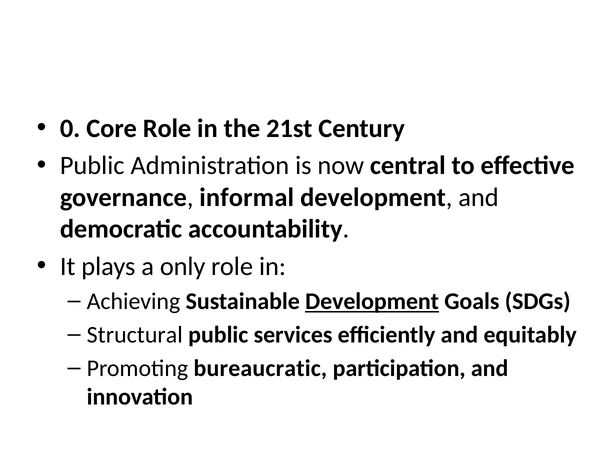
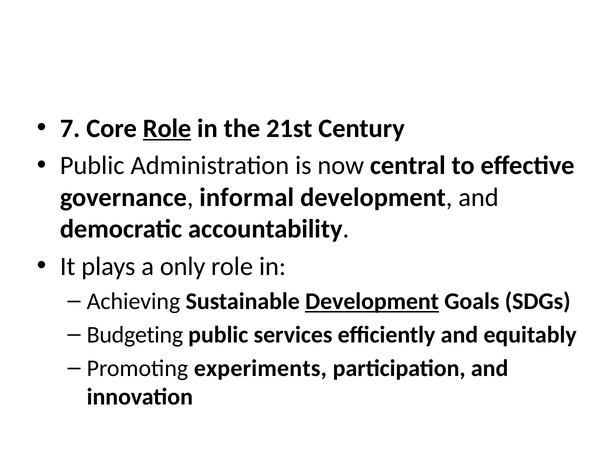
0: 0 -> 7
Role at (167, 128) underline: none -> present
Structural: Structural -> Budgeting
bureaucratic: bureaucratic -> experiments
